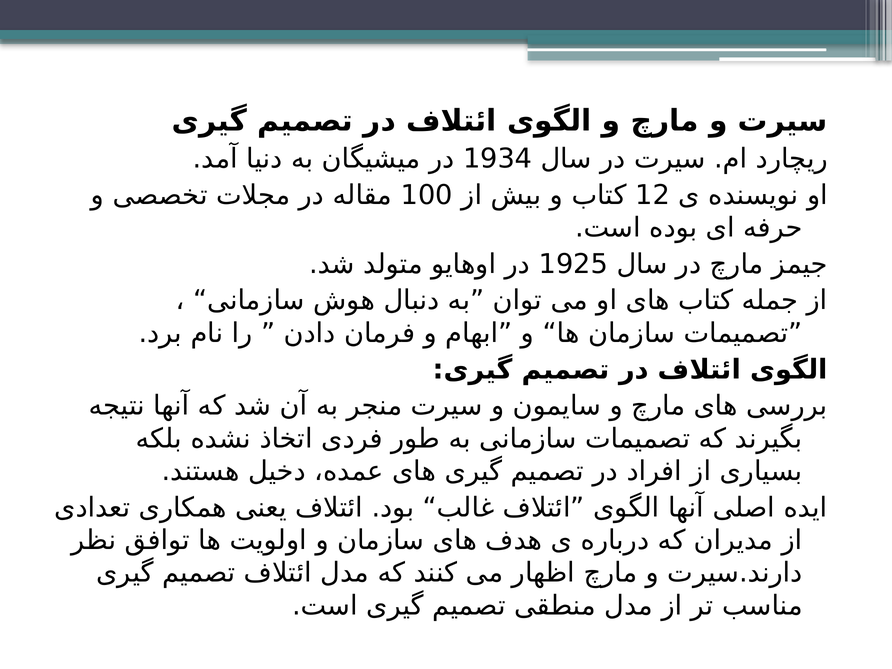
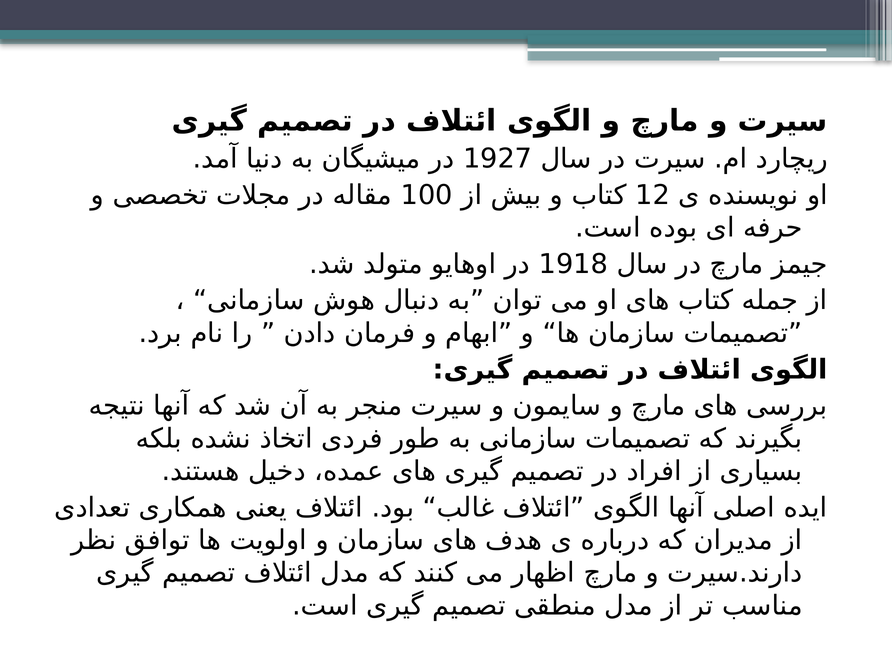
1934: 1934 -> 1927
1925: 1925 -> 1918
